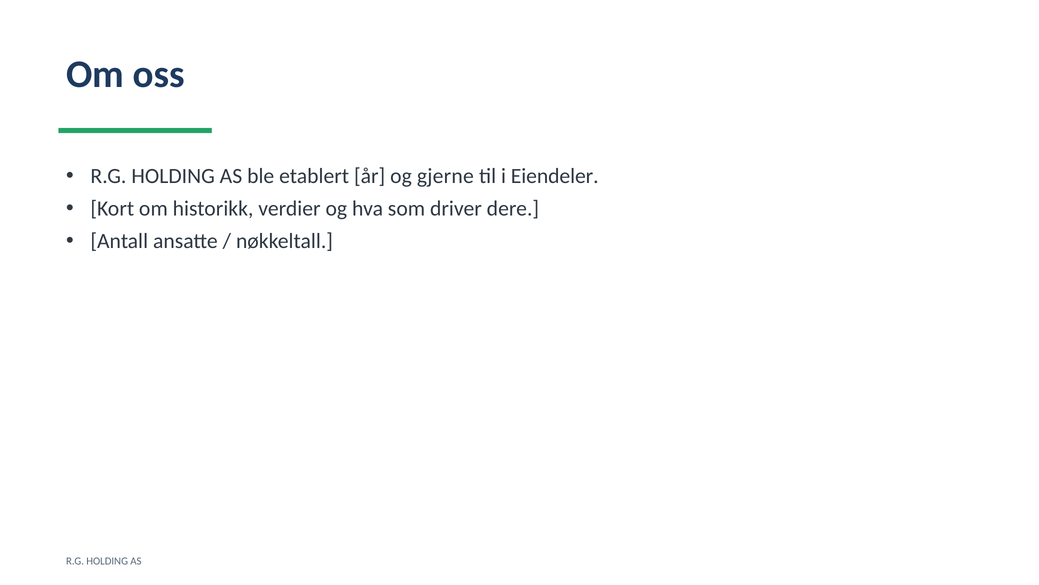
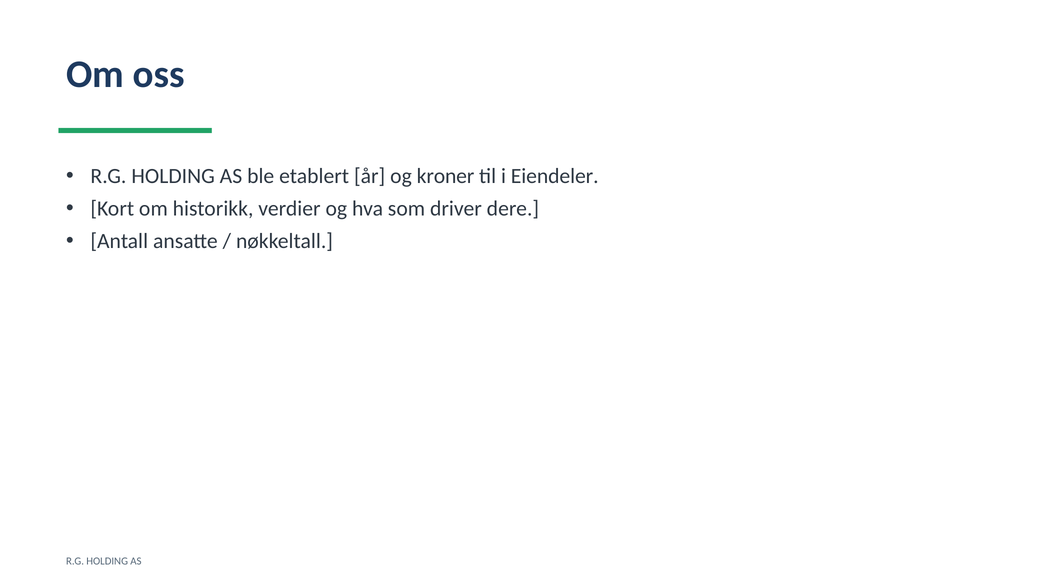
gjerne: gjerne -> kroner
